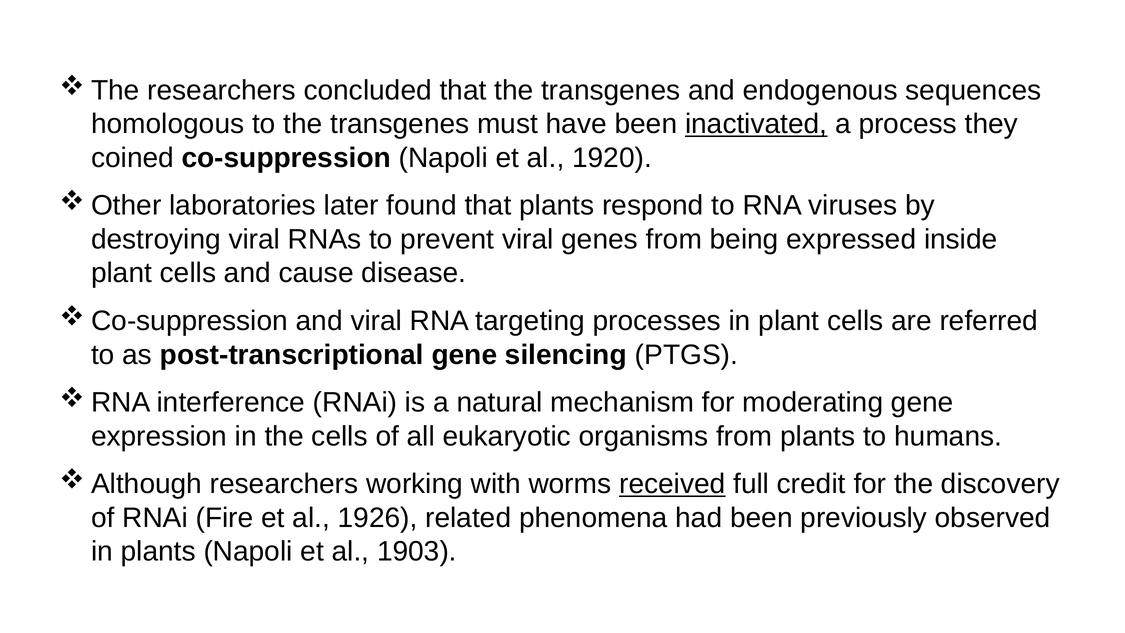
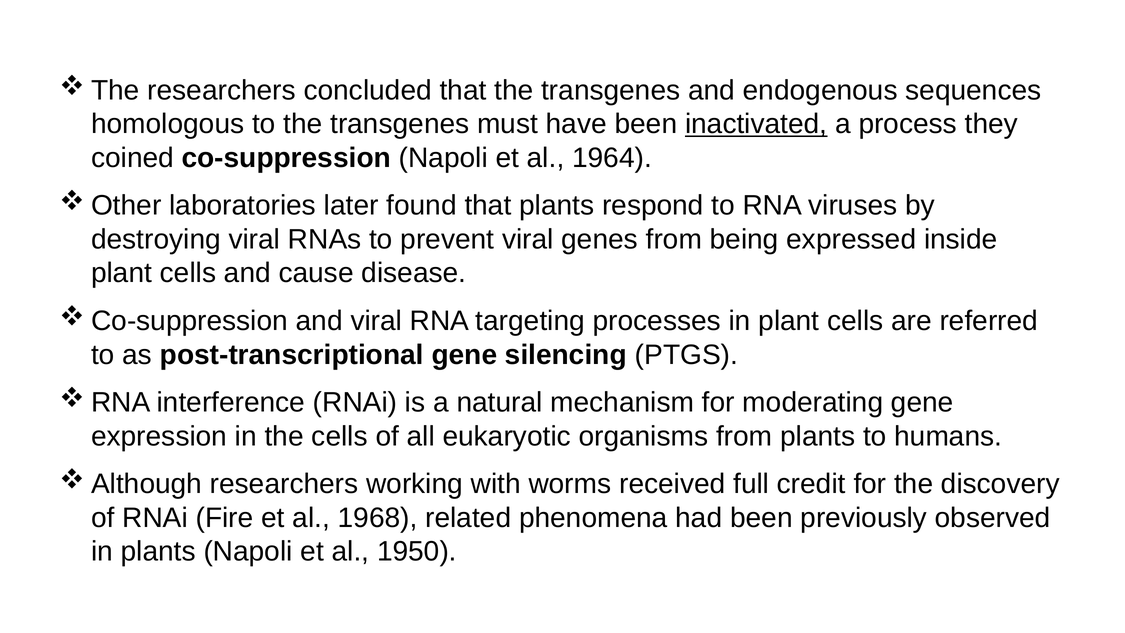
1920: 1920 -> 1964
received underline: present -> none
1926: 1926 -> 1968
1903: 1903 -> 1950
